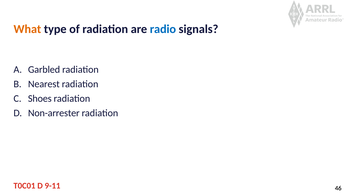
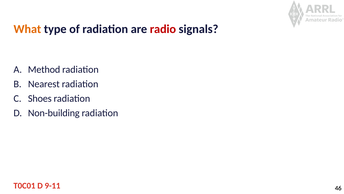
radio colour: blue -> red
Garbled: Garbled -> Method
Non-arrester: Non-arrester -> Non-building
